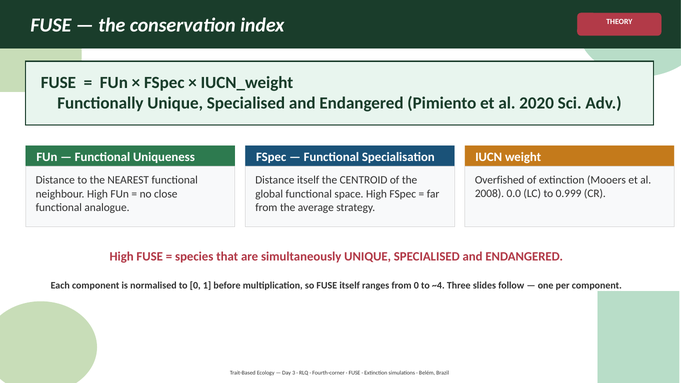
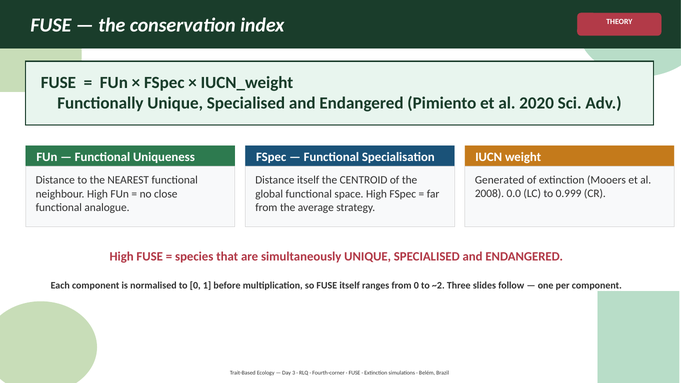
Overfished: Overfished -> Generated
~4: ~4 -> ~2
